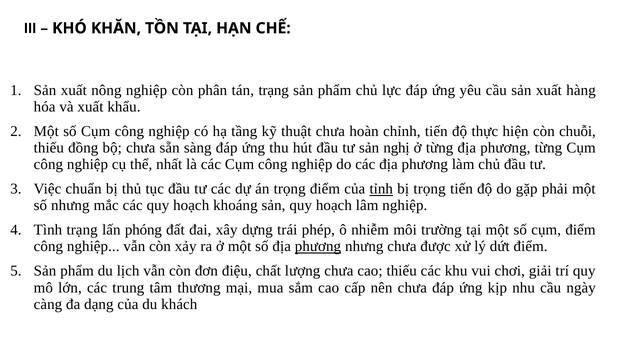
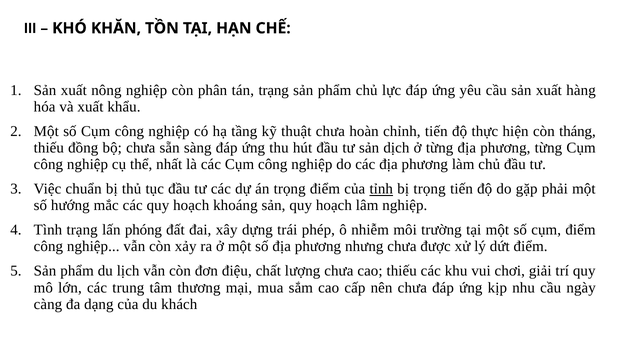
chuỗi: chuỗi -> tháng
nghị: nghị -> dịch
số nhưng: nhưng -> hướng
phương at (318, 247) underline: present -> none
